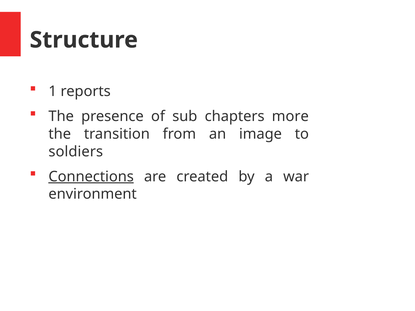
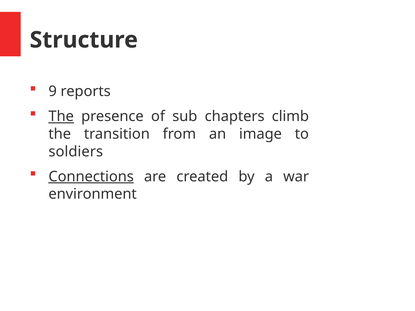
1: 1 -> 9
The at (61, 117) underline: none -> present
more: more -> climb
